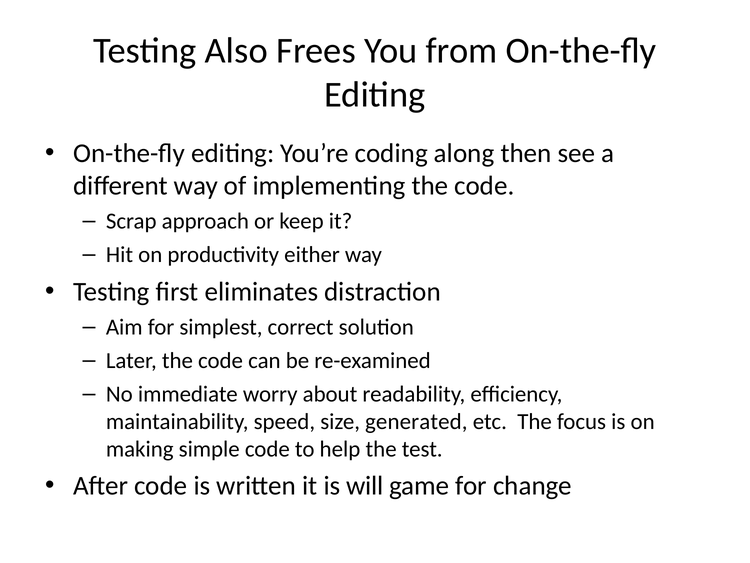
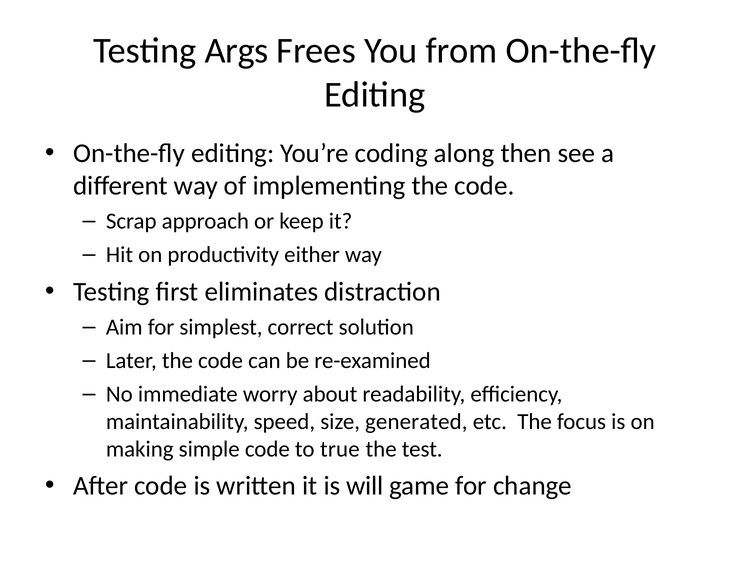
Also: Also -> Args
help: help -> true
